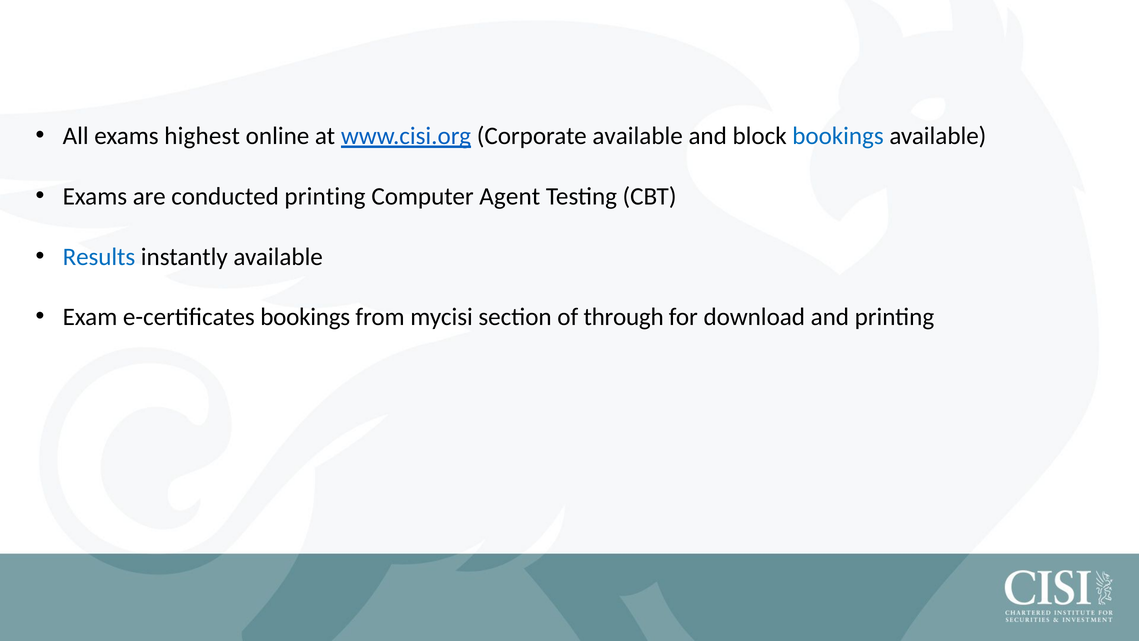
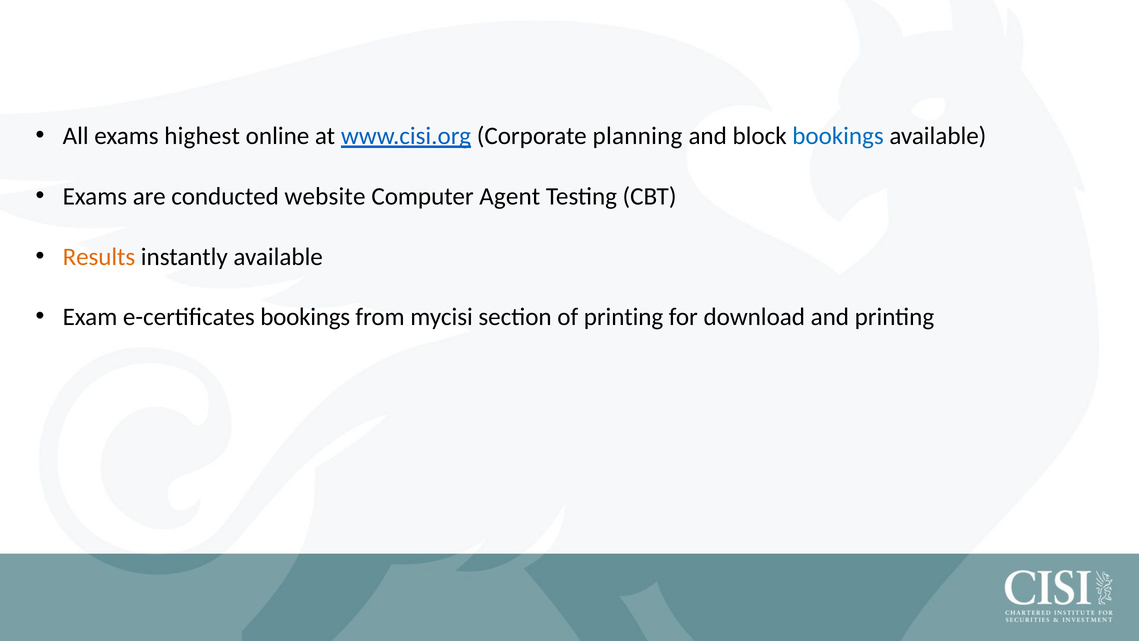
Corporate available: available -> planning
conducted printing: printing -> website
Results colour: blue -> orange
of through: through -> printing
